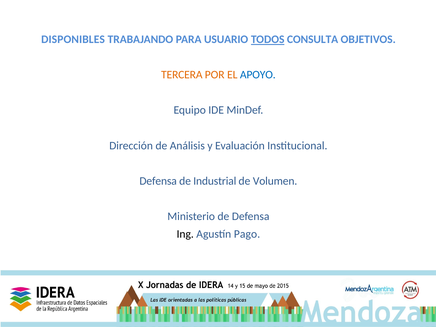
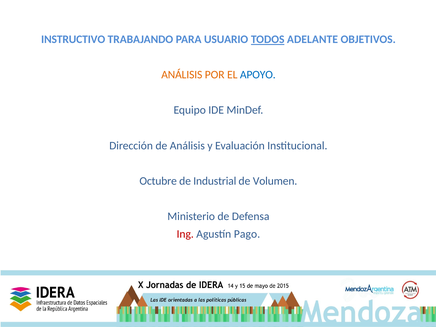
DISPONIBLES: DISPONIBLES -> INSTRUCTIVO
CONSULTA: CONSULTA -> ADELANTE
TERCERA at (182, 75): TERCERA -> ANÁLISIS
Defensa at (158, 181): Defensa -> Octubre
Ing colour: black -> red
